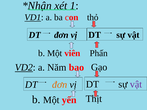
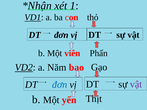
đơn at (60, 85) colour: orange -> blue
